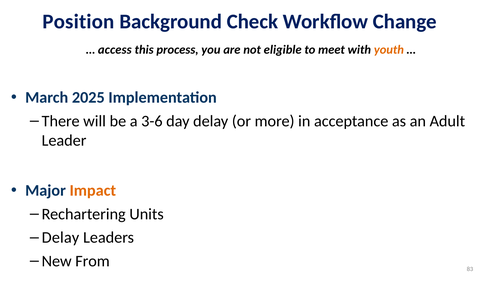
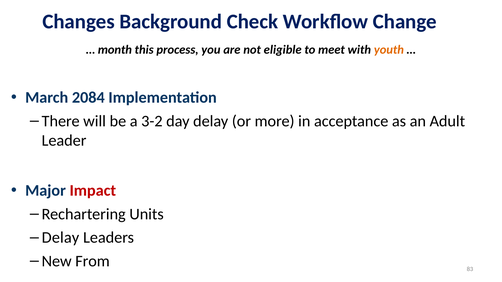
Position: Position -> Changes
access: access -> month
2025: 2025 -> 2084
3-6: 3-6 -> 3-2
Impact colour: orange -> red
